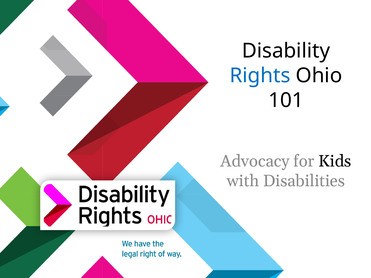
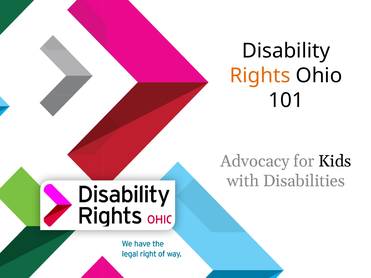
Rights colour: blue -> orange
